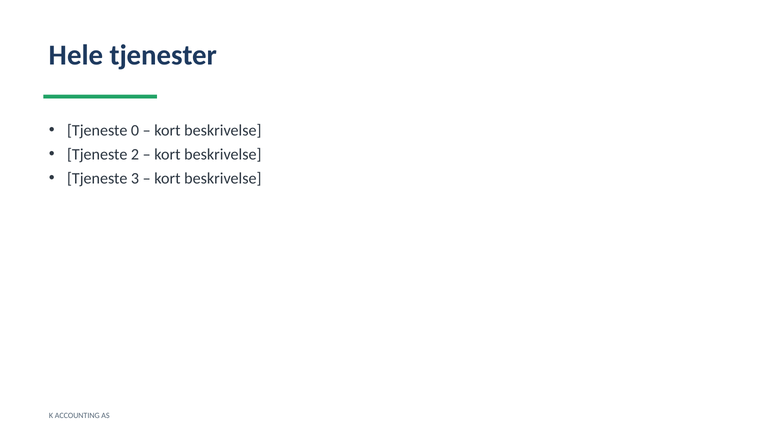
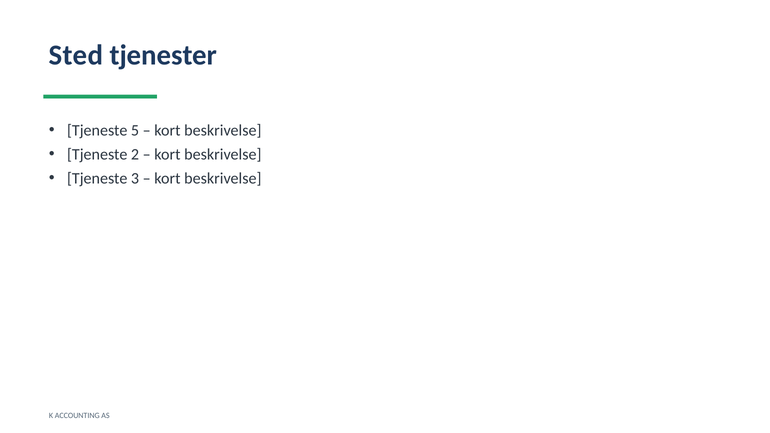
Hele: Hele -> Sted
0: 0 -> 5
